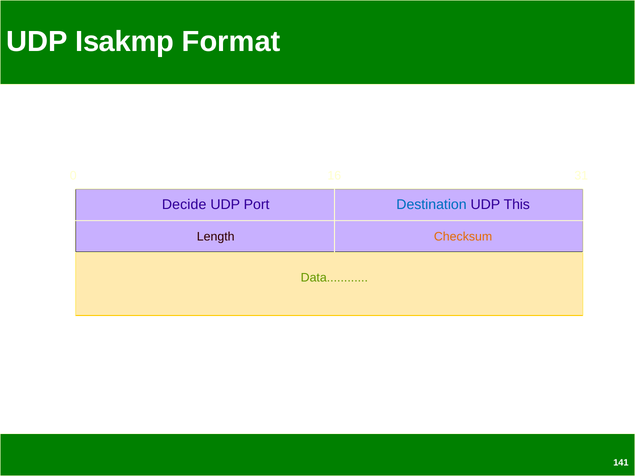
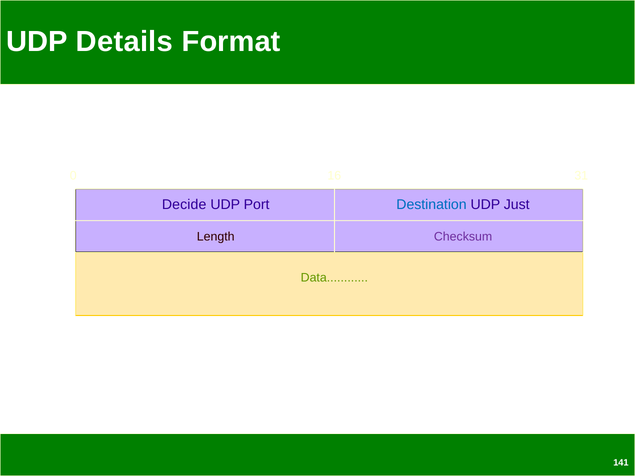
Isakmp: Isakmp -> Details
This: This -> Just
Checksum colour: orange -> purple
